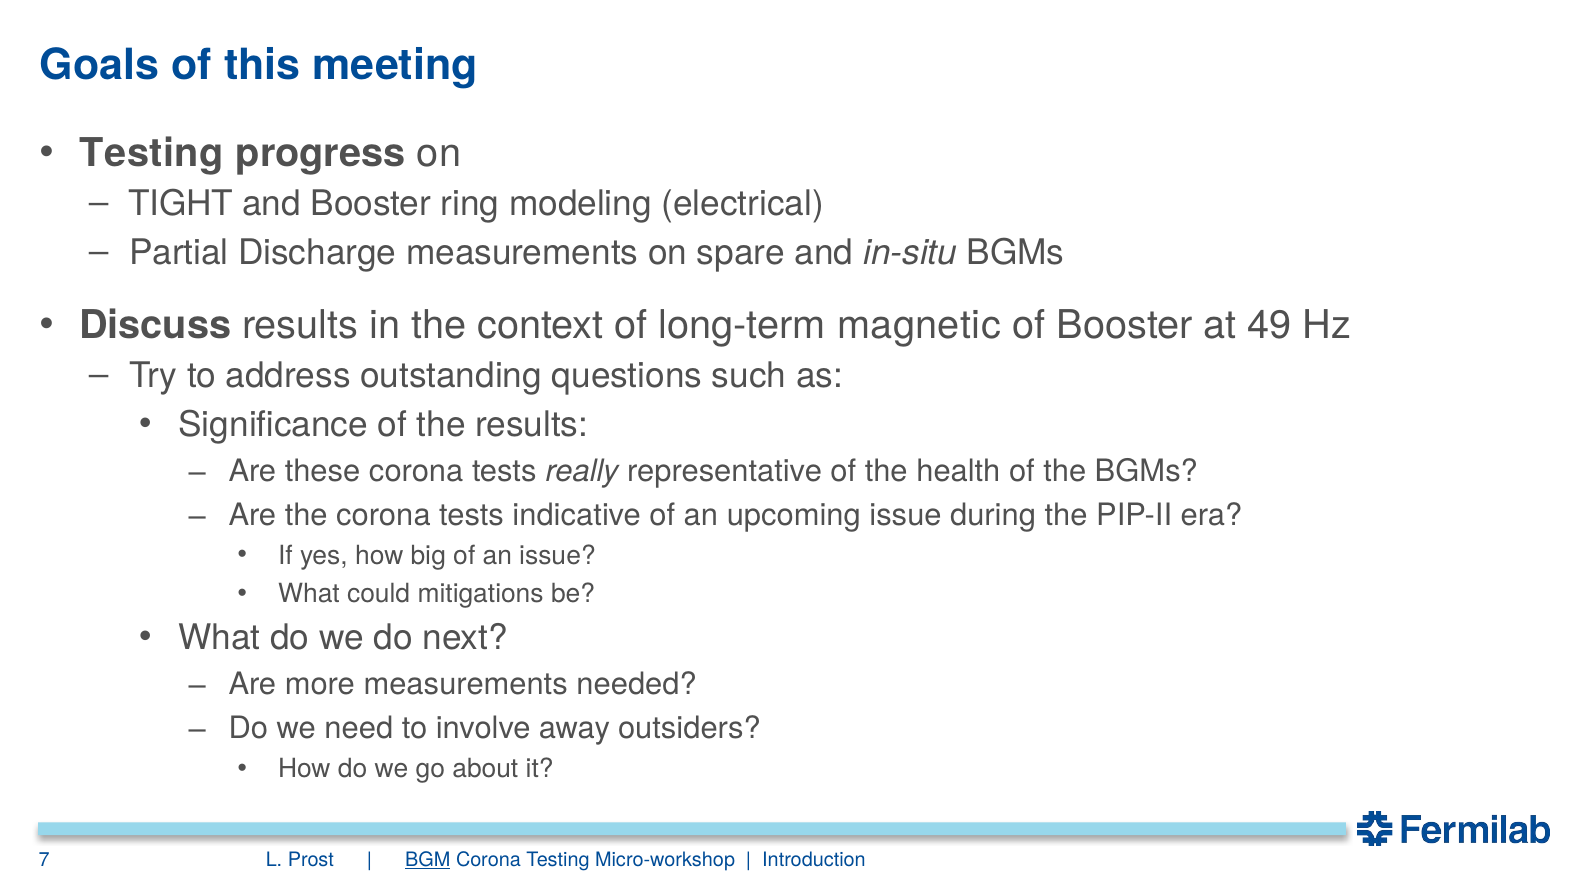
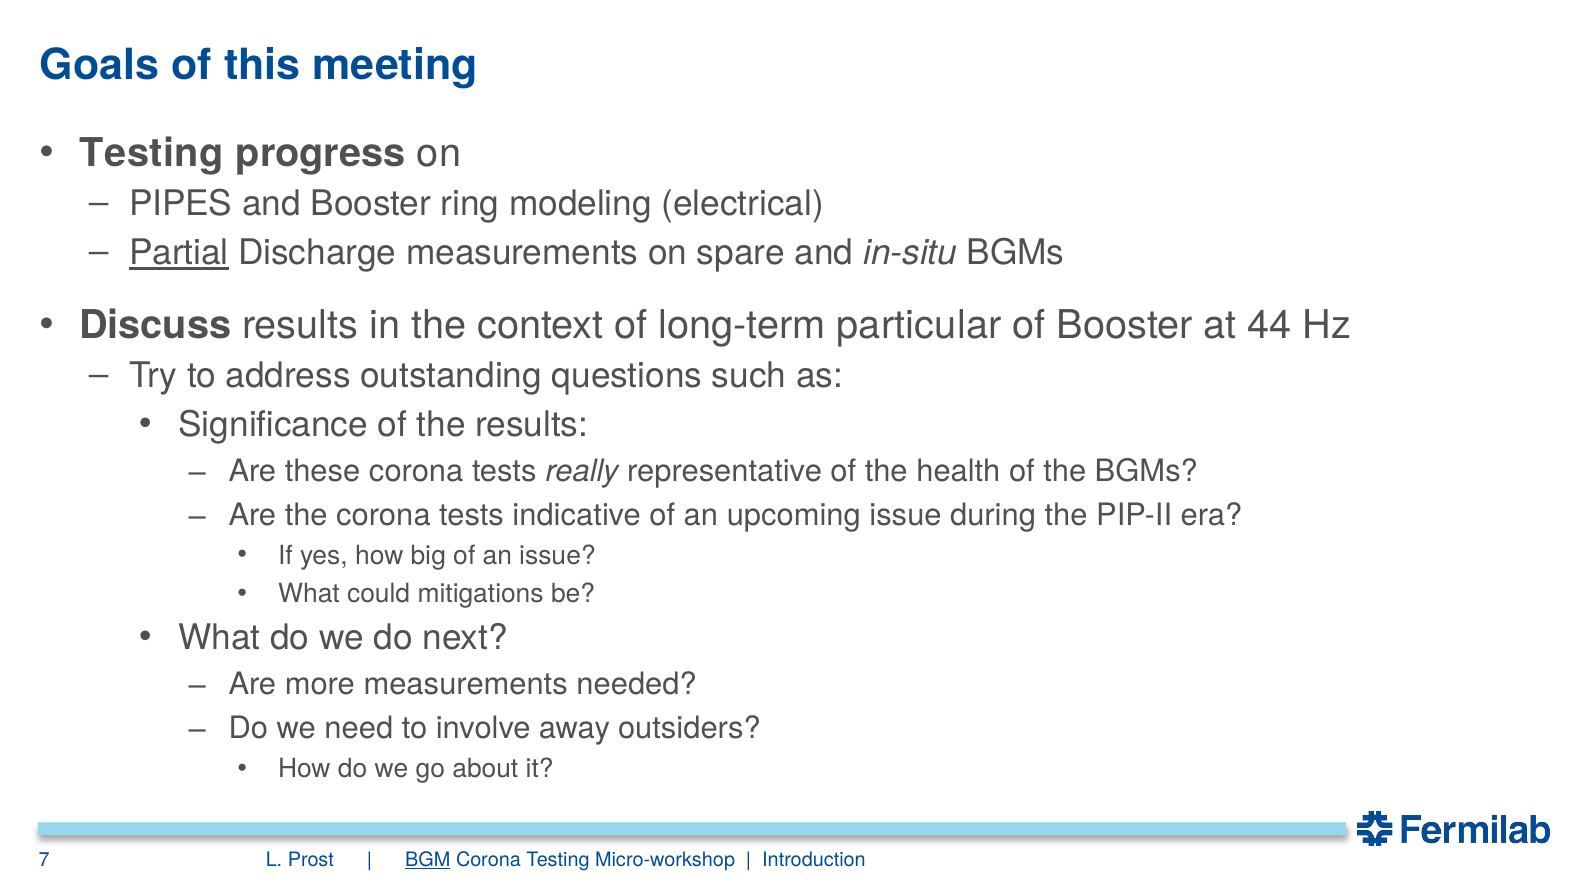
TIGHT: TIGHT -> PIPES
Partial underline: none -> present
magnetic: magnetic -> particular
49: 49 -> 44
